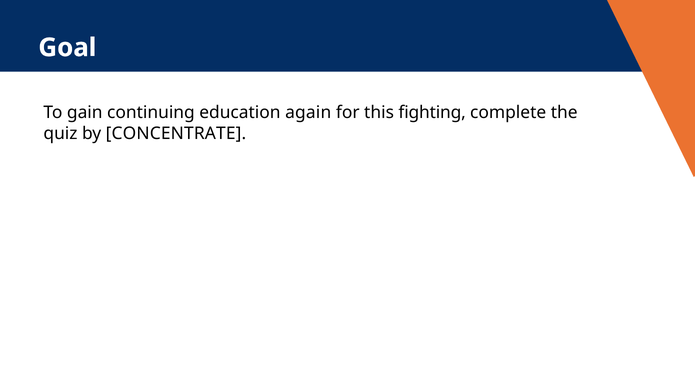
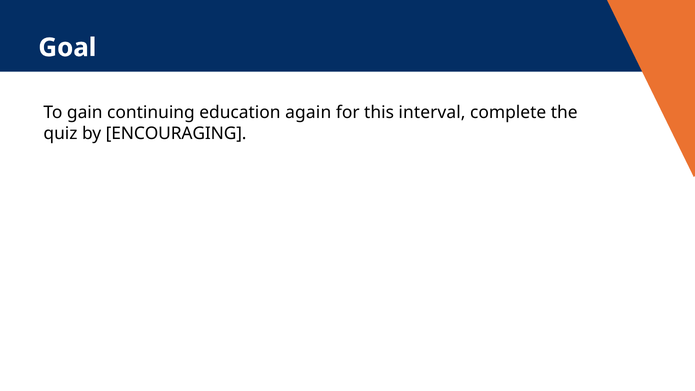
fighting: fighting -> interval
CONCENTRATE: CONCENTRATE -> ENCOURAGING
